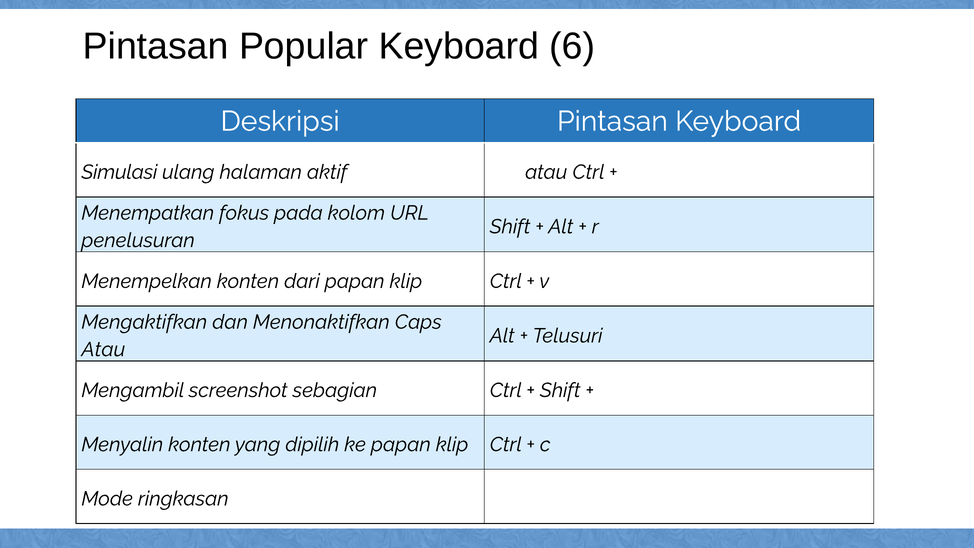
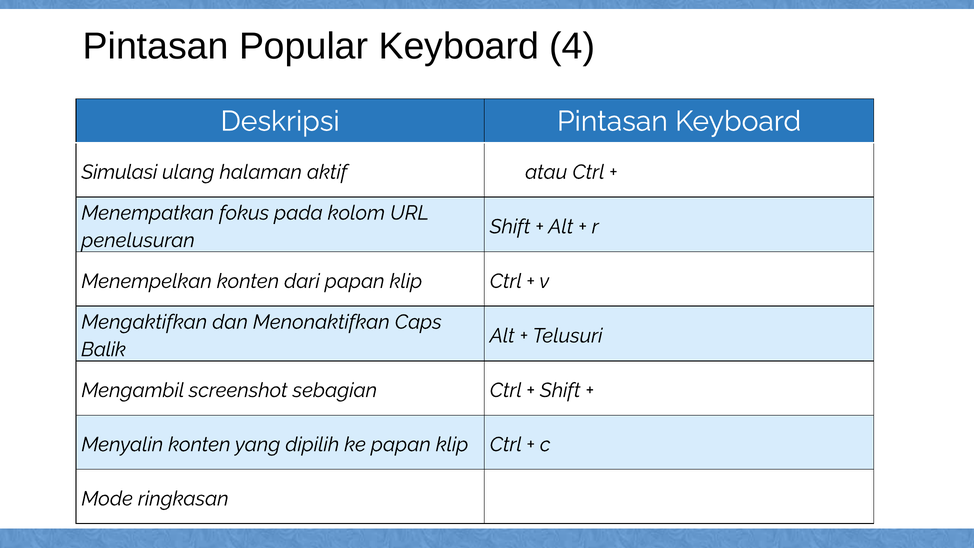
6: 6 -> 4
Atau at (103, 349): Atau -> Balik
